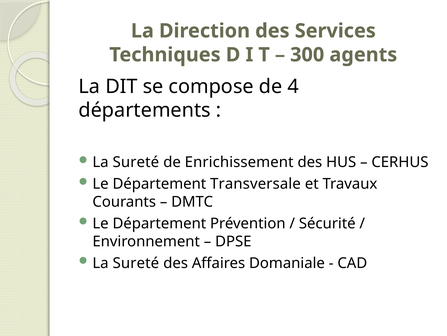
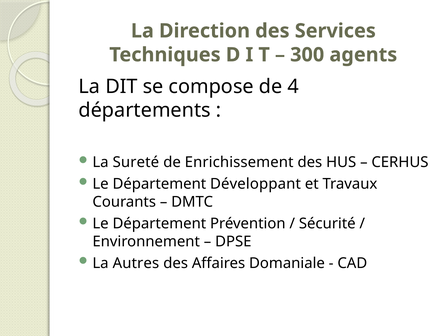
Transversale: Transversale -> Développant
Sureté at (136, 263): Sureté -> Autres
